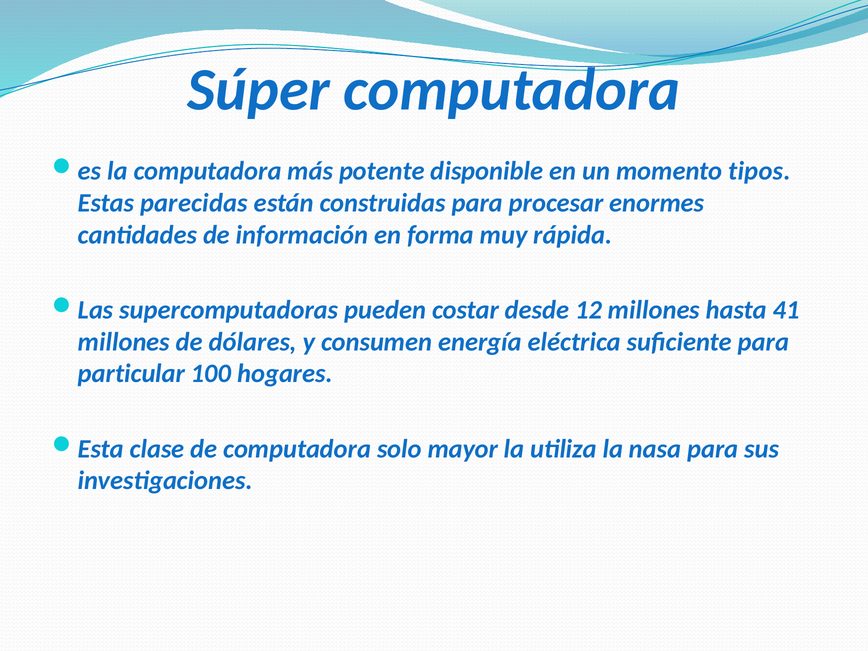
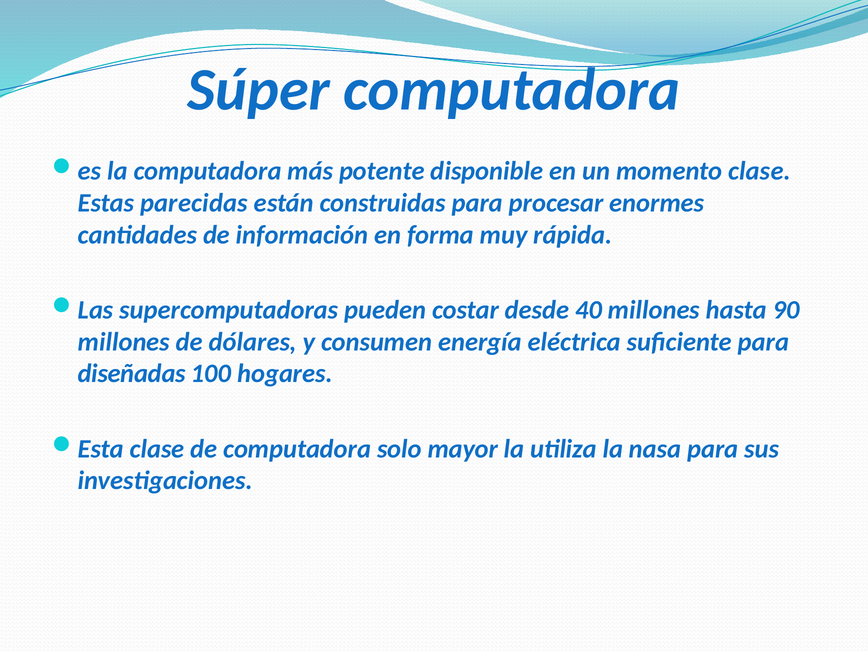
momento tipos: tipos -> clase
12: 12 -> 40
41: 41 -> 90
particular: particular -> diseñadas
